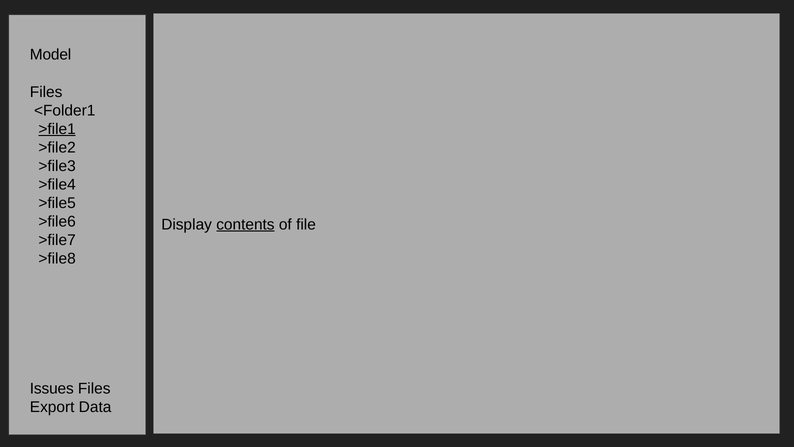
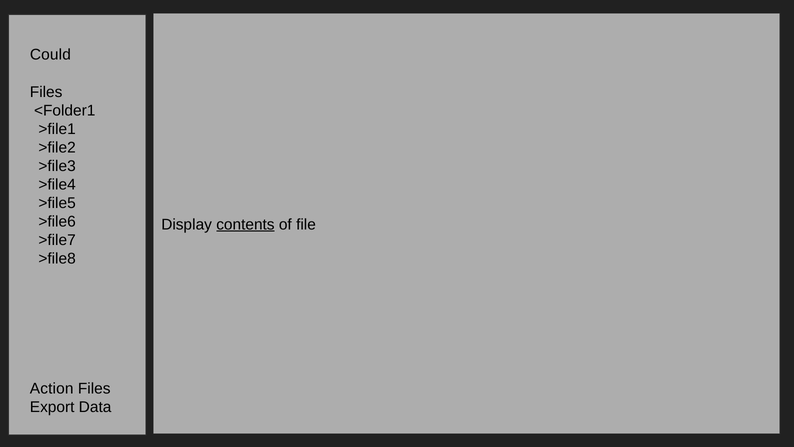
Model: Model -> Could
>file1 underline: present -> none
Issues: Issues -> Action
